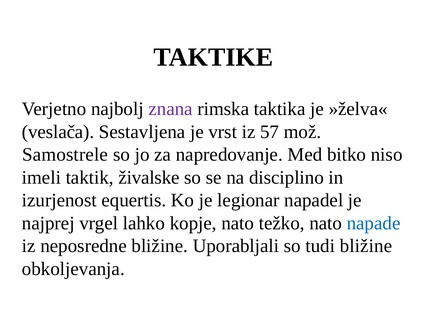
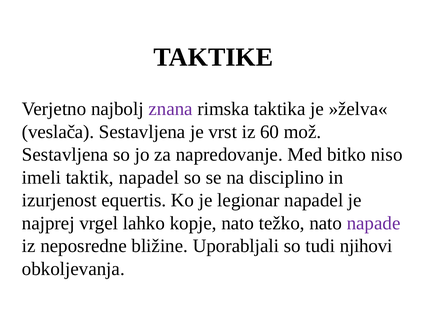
57: 57 -> 60
Samostrele at (65, 154): Samostrele -> Sestavljena
taktik živalske: živalske -> napadel
napade colour: blue -> purple
tudi bližine: bližine -> njihovi
